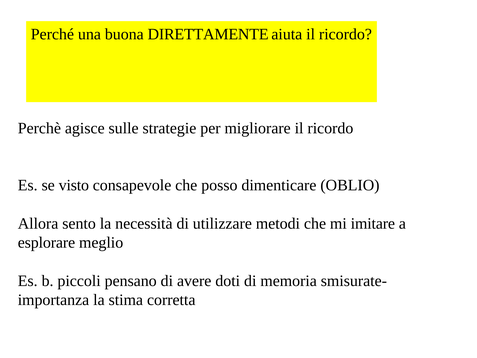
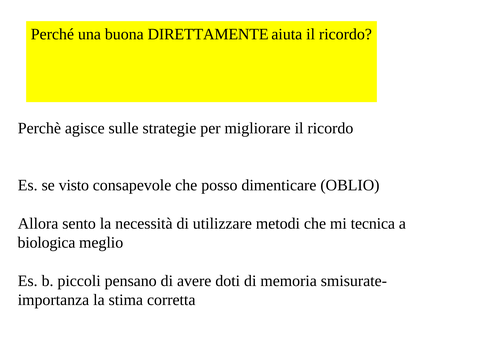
imitare: imitare -> tecnica
esplorare: esplorare -> biologica
